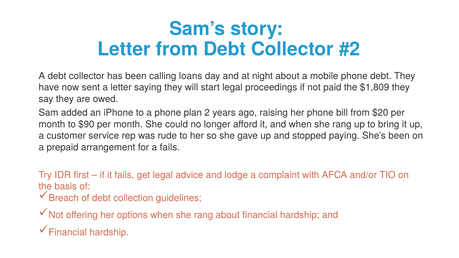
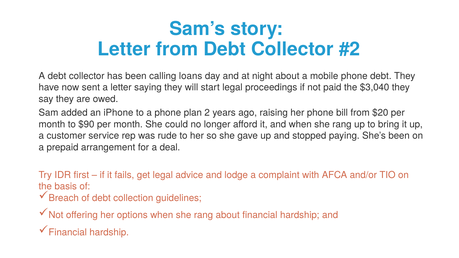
$1,809: $1,809 -> $3,040
a fails: fails -> deal
